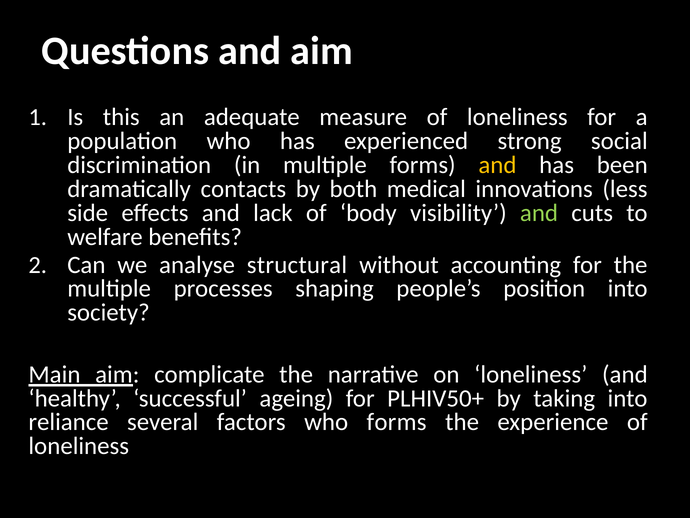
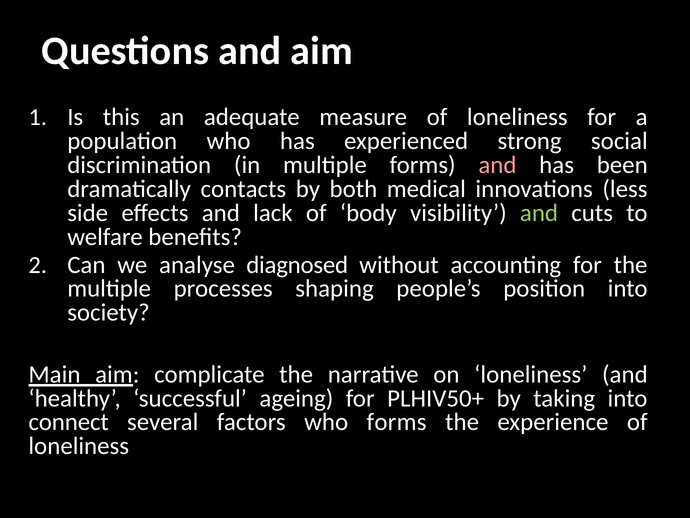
and at (497, 165) colour: yellow -> pink
structural: structural -> diagnosed
reliance: reliance -> connect
